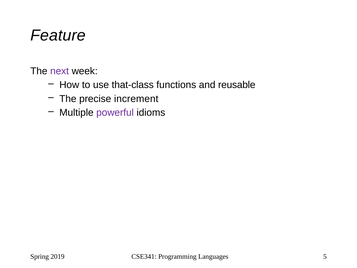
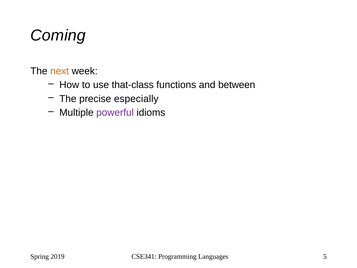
Feature: Feature -> Coming
next colour: purple -> orange
reusable: reusable -> between
increment: increment -> especially
